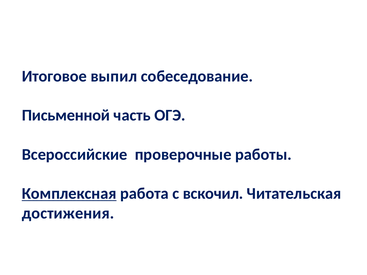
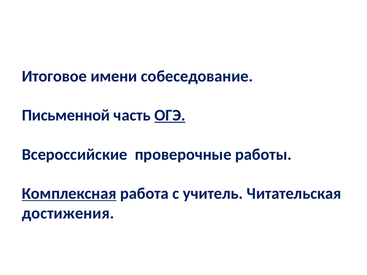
выпил: выпил -> имени
ОГЭ underline: none -> present
вскочил: вскочил -> учитель
